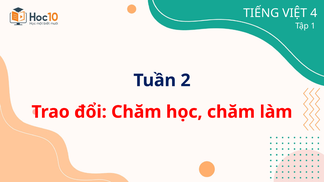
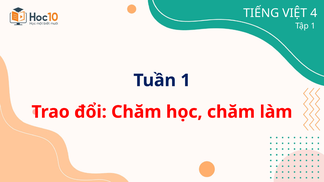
Tuần 2: 2 -> 1
